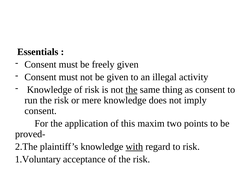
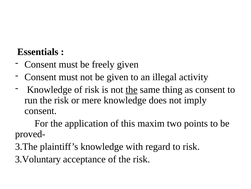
2.The: 2.The -> 3.The
with underline: present -> none
1.Voluntary: 1.Voluntary -> 3.Voluntary
